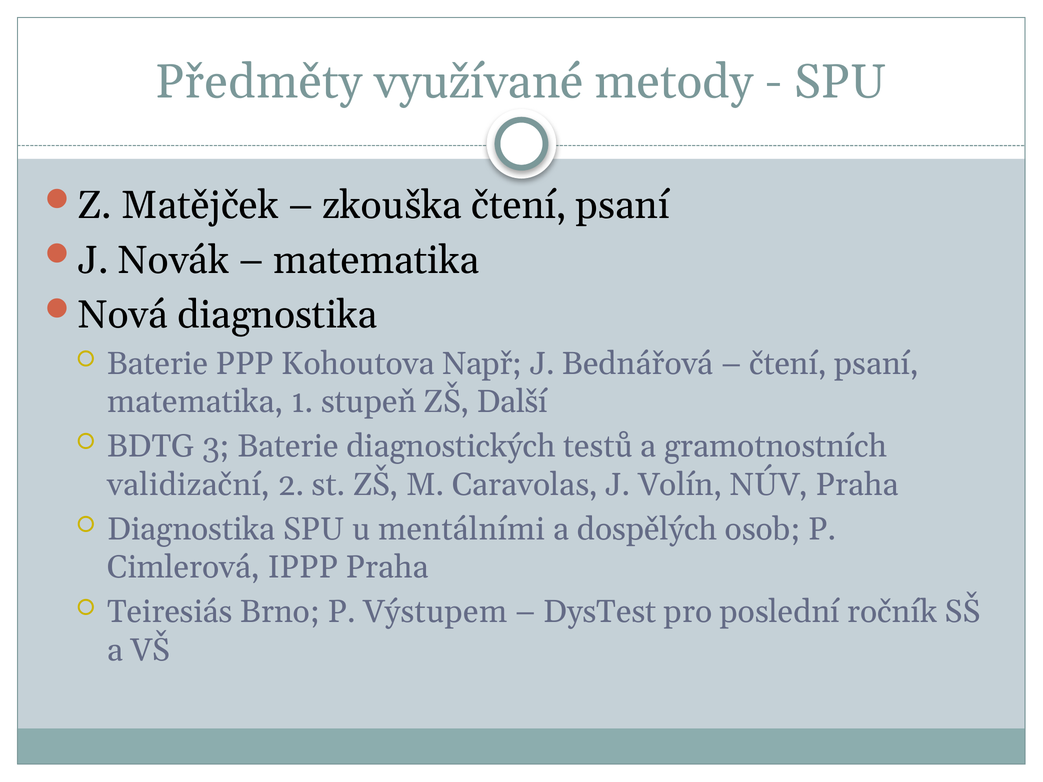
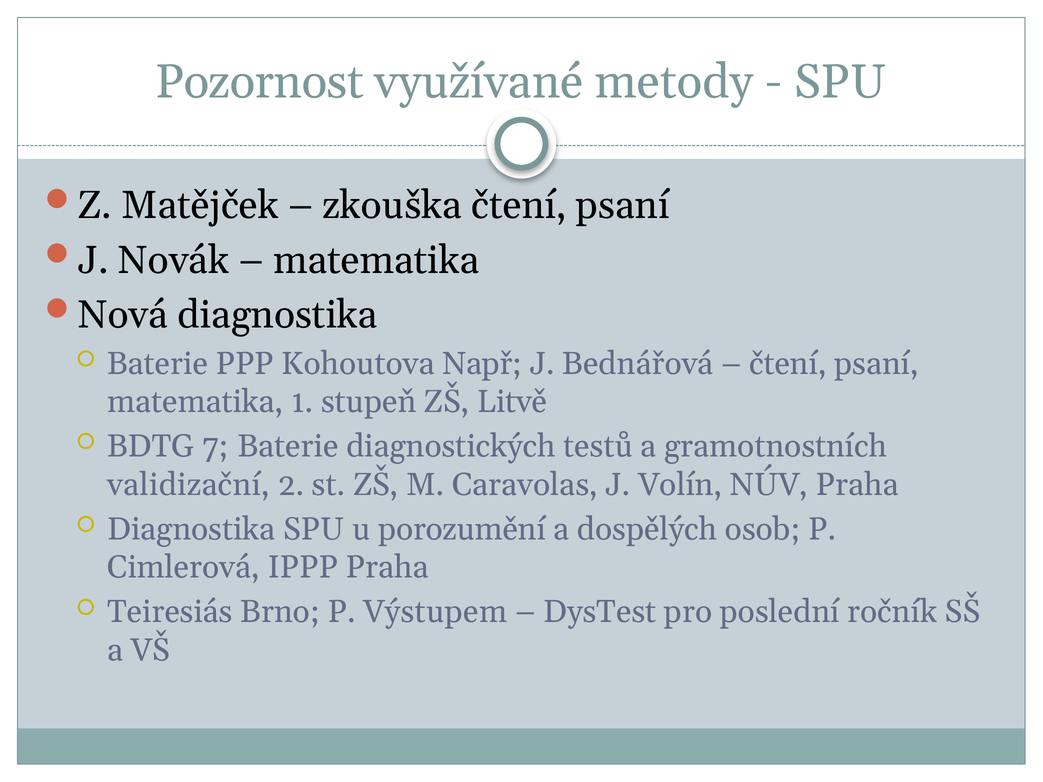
Předměty: Předměty -> Pozornost
Další: Další -> Litvě
3: 3 -> 7
mentálními: mentálními -> porozumění
